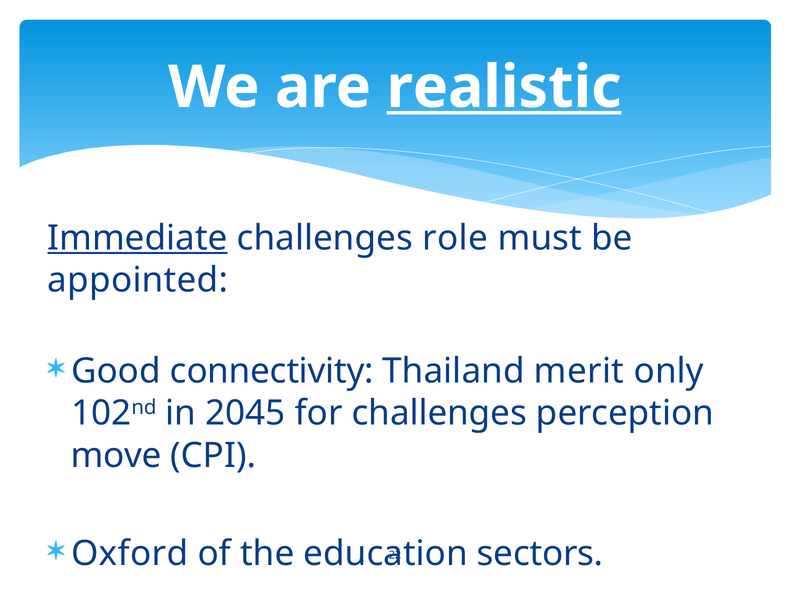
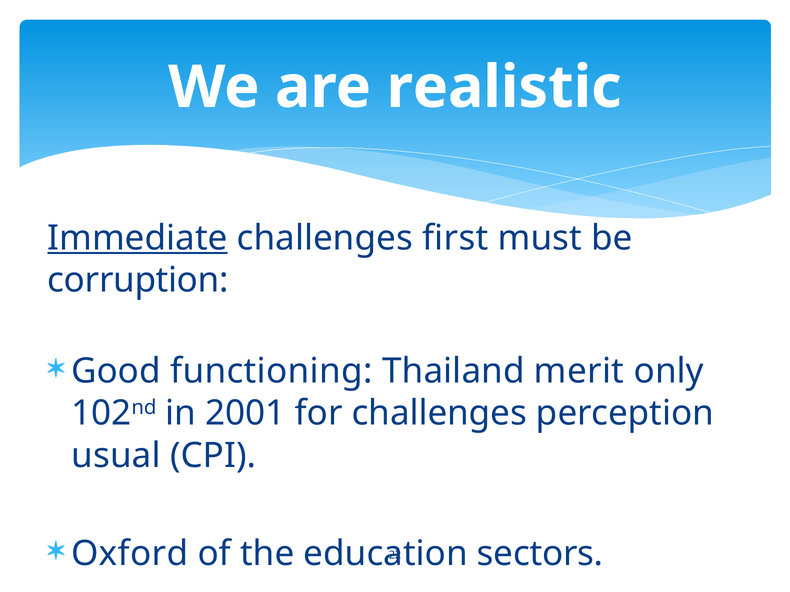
realistic underline: present -> none
role: role -> first
appointed: appointed -> corruption
connectivity: connectivity -> functioning
2045: 2045 -> 2001
move: move -> usual
